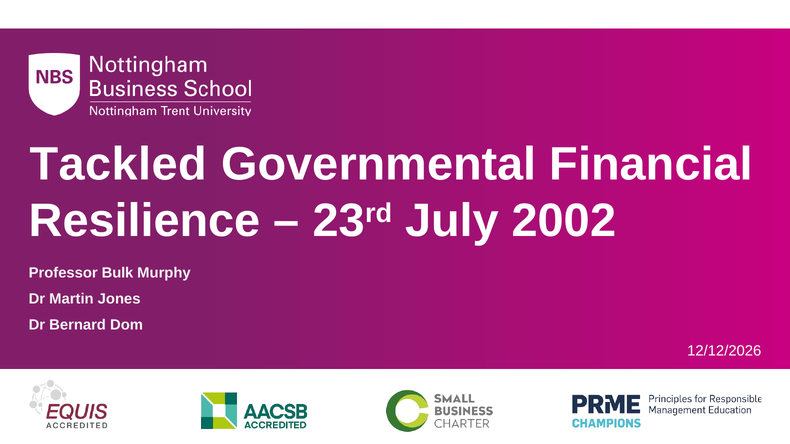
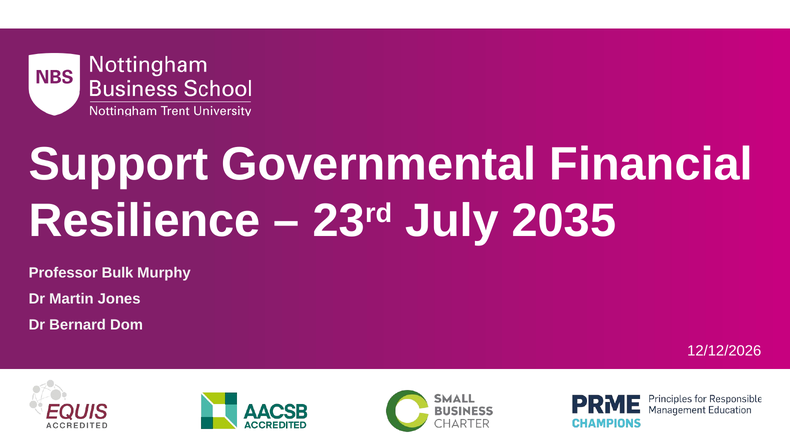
Tackled: Tackled -> Support
2002: 2002 -> 2035
